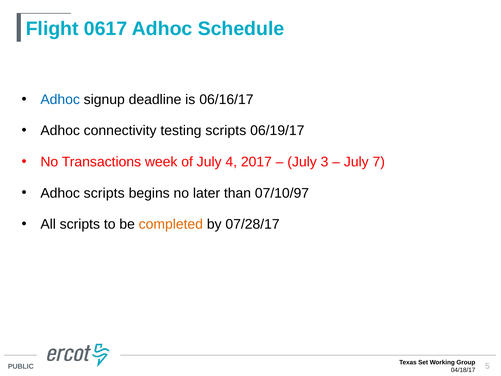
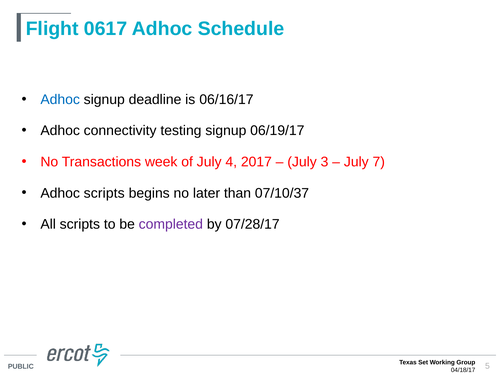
testing scripts: scripts -> signup
07/10/97: 07/10/97 -> 07/10/37
completed colour: orange -> purple
